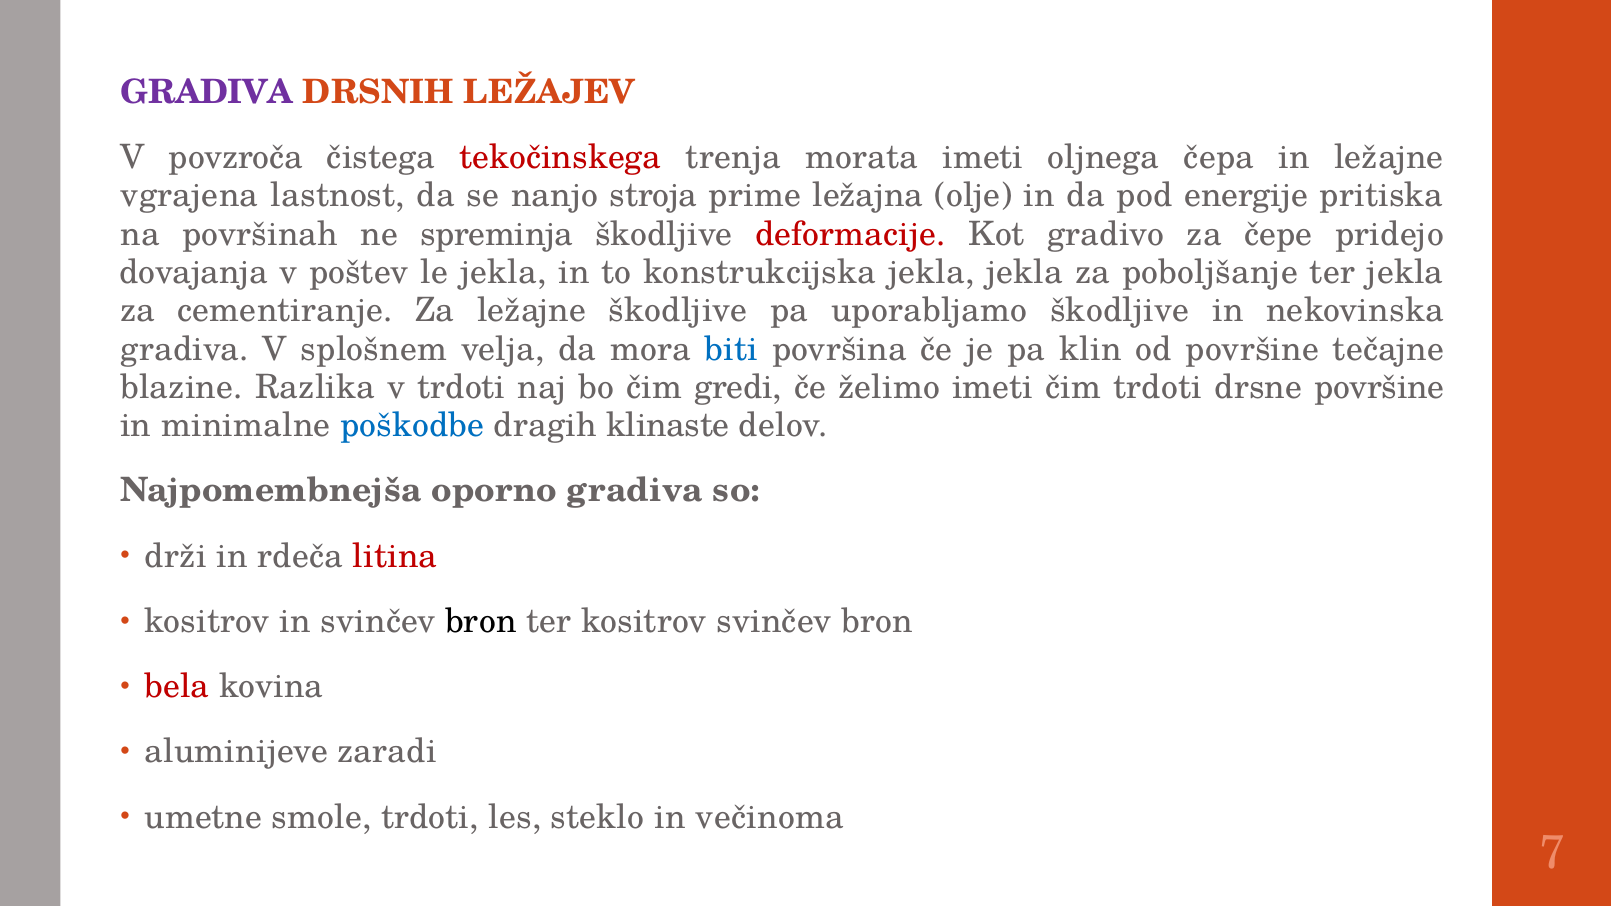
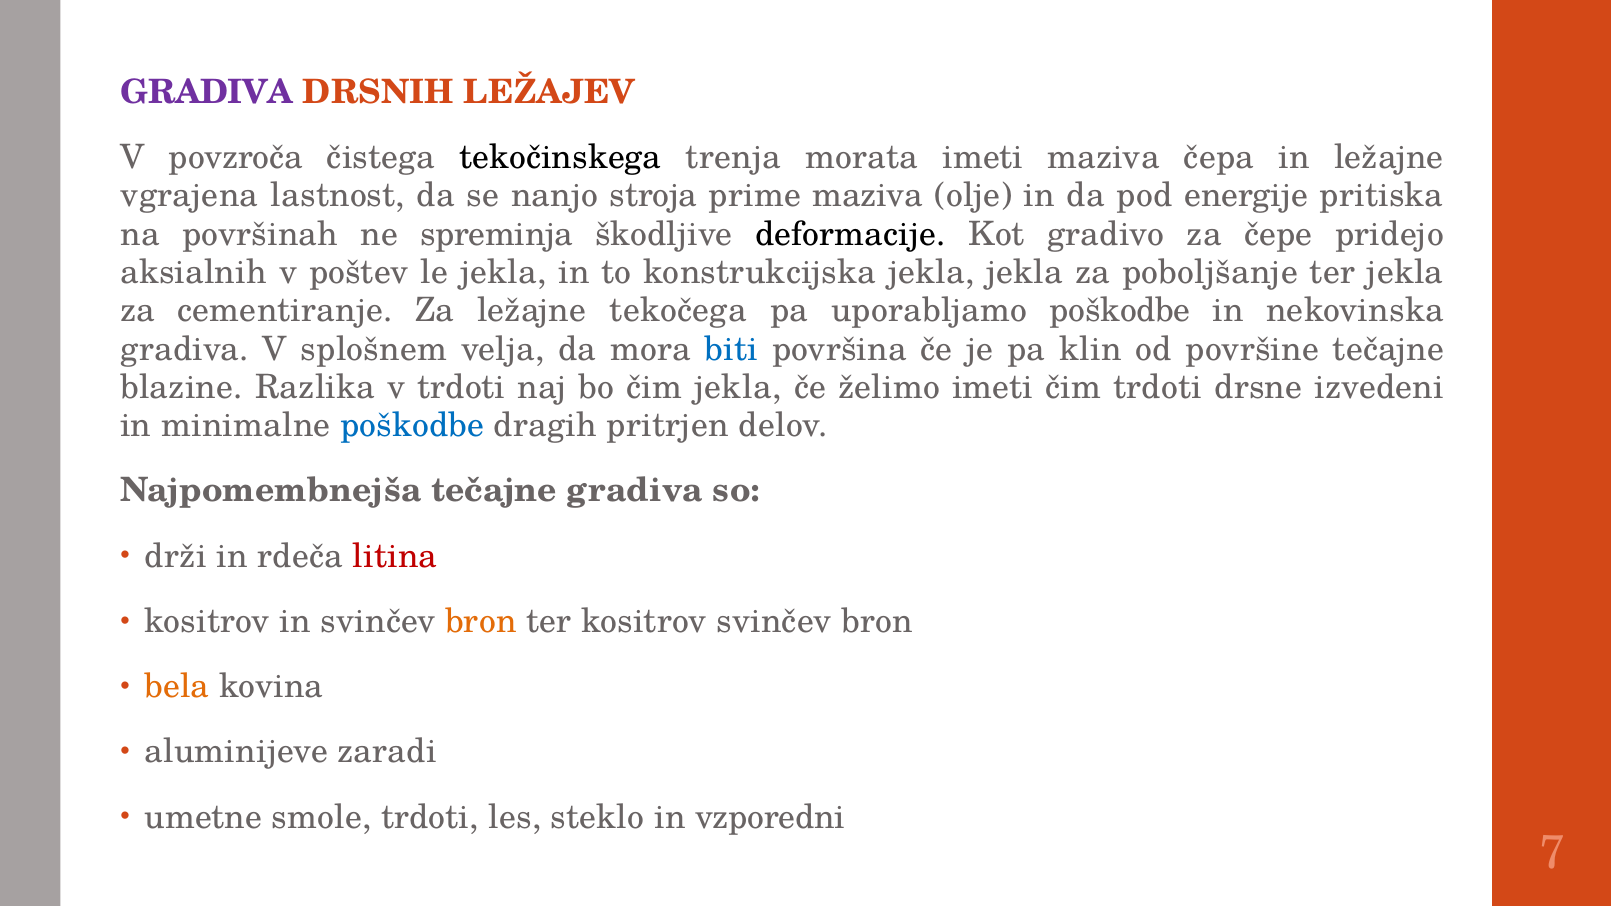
tekočinskega colour: red -> black
imeti oljnega: oljnega -> maziva
prime ležajna: ležajna -> maziva
deformacije colour: red -> black
dovajanja: dovajanja -> aksialnih
ležajne škodljive: škodljive -> tekočega
uporabljamo škodljive: škodljive -> poškodbe
čim gredi: gredi -> jekla
drsne površine: površine -> izvedeni
klinaste: klinaste -> pritrjen
Najpomembnejša oporno: oporno -> tečajne
bron at (481, 621) colour: black -> orange
bela colour: red -> orange
večinoma: večinoma -> vzporedni
